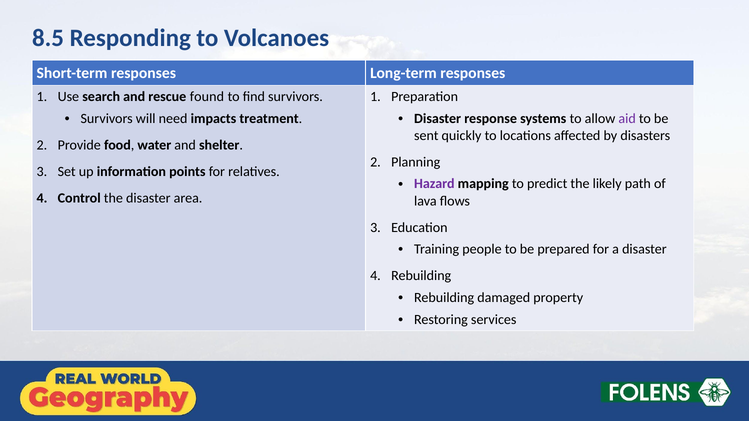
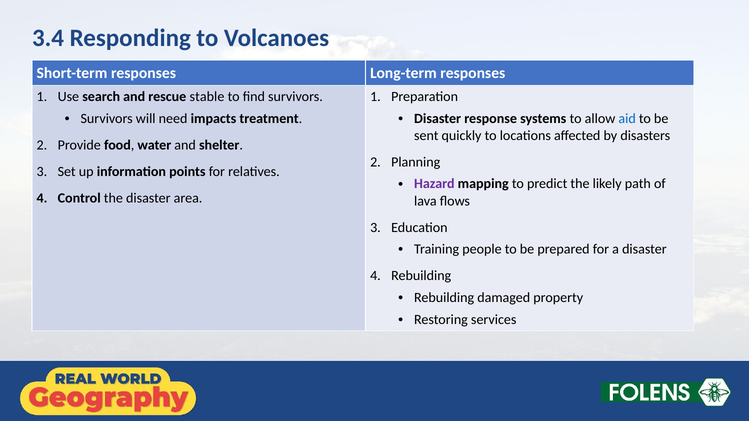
8.5: 8.5 -> 3.4
found: found -> stable
aid colour: purple -> blue
